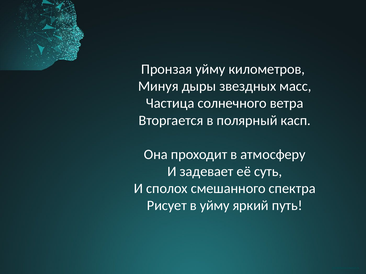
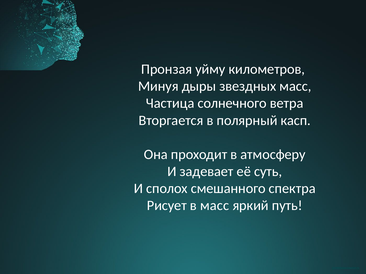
в уйму: уйму -> масс
